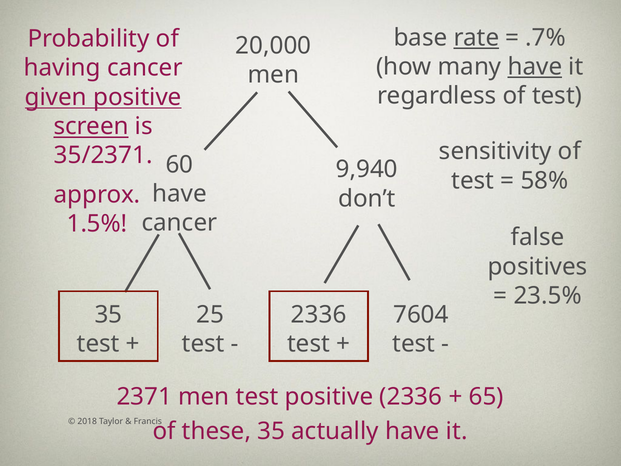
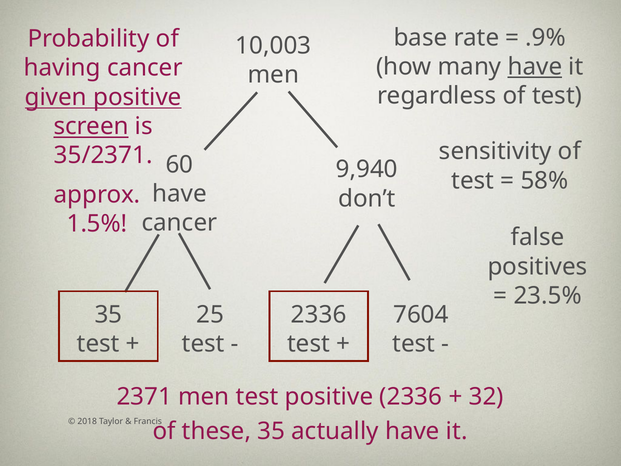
rate underline: present -> none
.7%: .7% -> .9%
20,000: 20,000 -> 10,003
65: 65 -> 32
